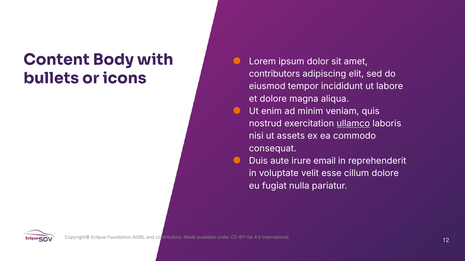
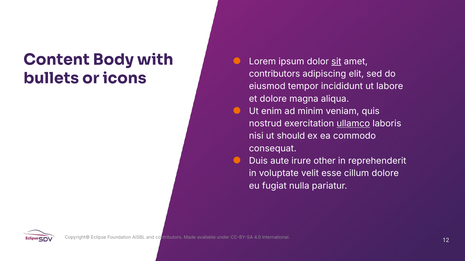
sit underline: none -> present
assets: assets -> should
email: email -> other
